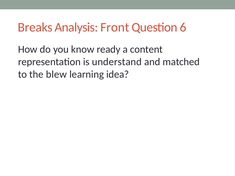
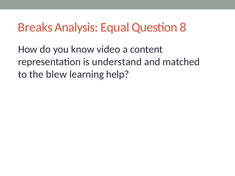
Front: Front -> Equal
6: 6 -> 8
ready: ready -> video
idea: idea -> help
